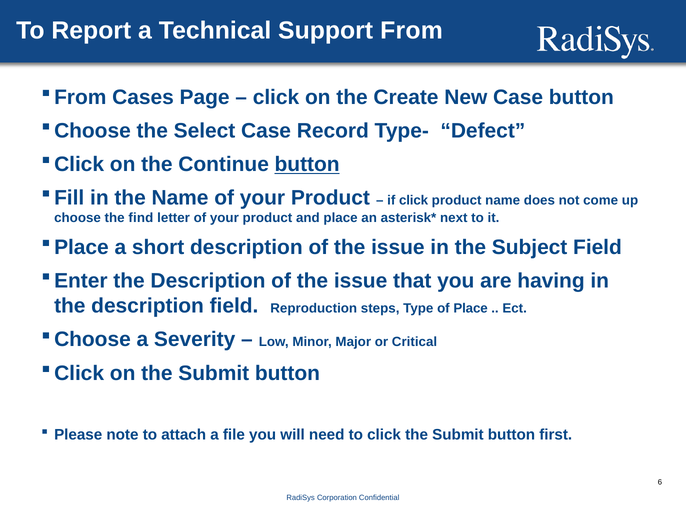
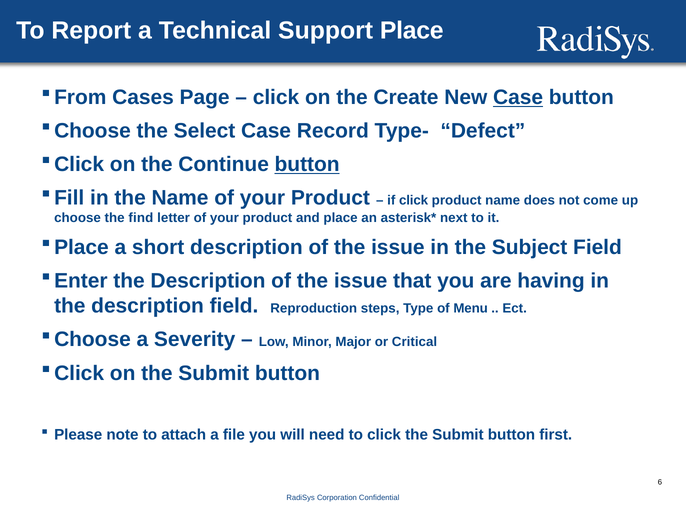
Support From: From -> Place
Case at (518, 97) underline: none -> present
of Place: Place -> Menu
